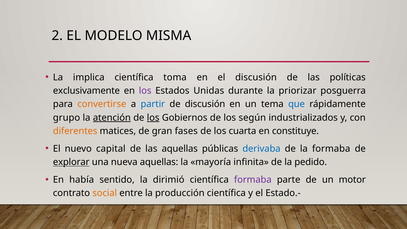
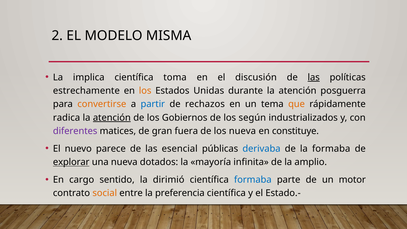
las at (314, 77) underline: none -> present
exclusivamente: exclusivamente -> estrechamente
los at (145, 91) colour: purple -> orange
durante la priorizar: priorizar -> atención
de discusión: discusión -> rechazos
que colour: blue -> orange
grupo: grupo -> radica
los at (153, 118) underline: present -> none
diferentes colour: orange -> purple
fases: fases -> fuera
los cuarta: cuarta -> nueva
capital: capital -> parece
las aquellas: aquellas -> esencial
nueva aquellas: aquellas -> dotados
pedido: pedido -> amplio
había: había -> cargo
formaba at (253, 180) colour: purple -> blue
producción: producción -> preferencia
